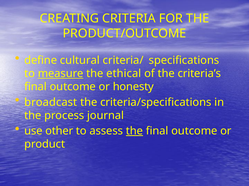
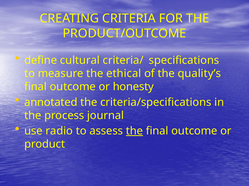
measure underline: present -> none
criteria’s: criteria’s -> quality’s
broadcast: broadcast -> annotated
other: other -> radio
